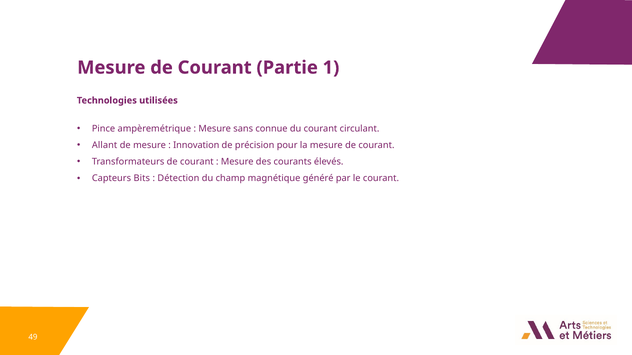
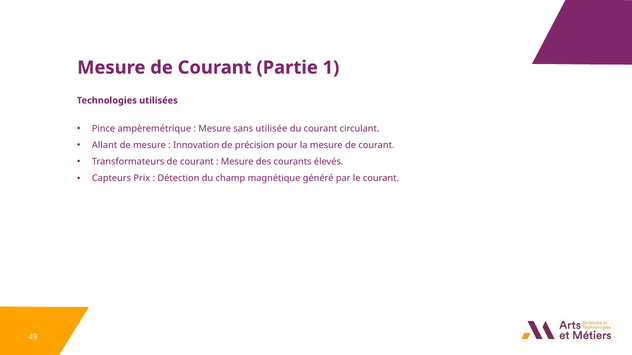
connue: connue -> utilisée
Bits: Bits -> Prix
